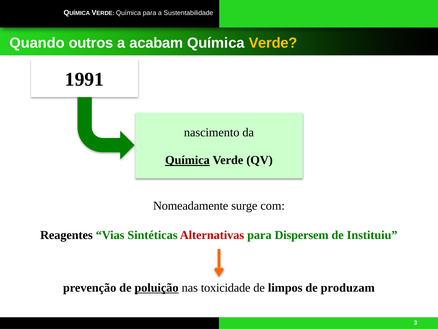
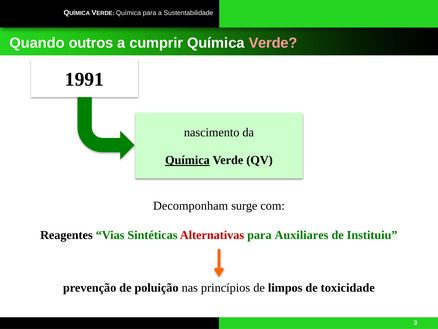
acabam: acabam -> cumprir
Verde at (273, 43) colour: yellow -> pink
Nomeadamente: Nomeadamente -> Decomponham
Dispersem: Dispersem -> Auxiliares
poluição underline: present -> none
toxicidade: toxicidade -> princípios
produzam: produzam -> toxicidade
